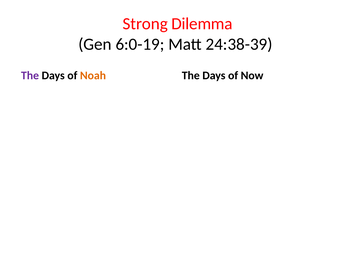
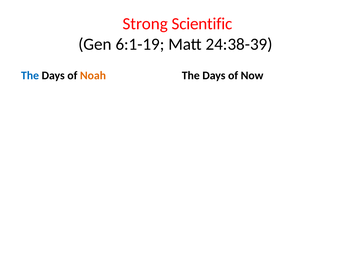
Dilemma: Dilemma -> Scientific
6:0-19: 6:0-19 -> 6:1-19
The at (30, 76) colour: purple -> blue
